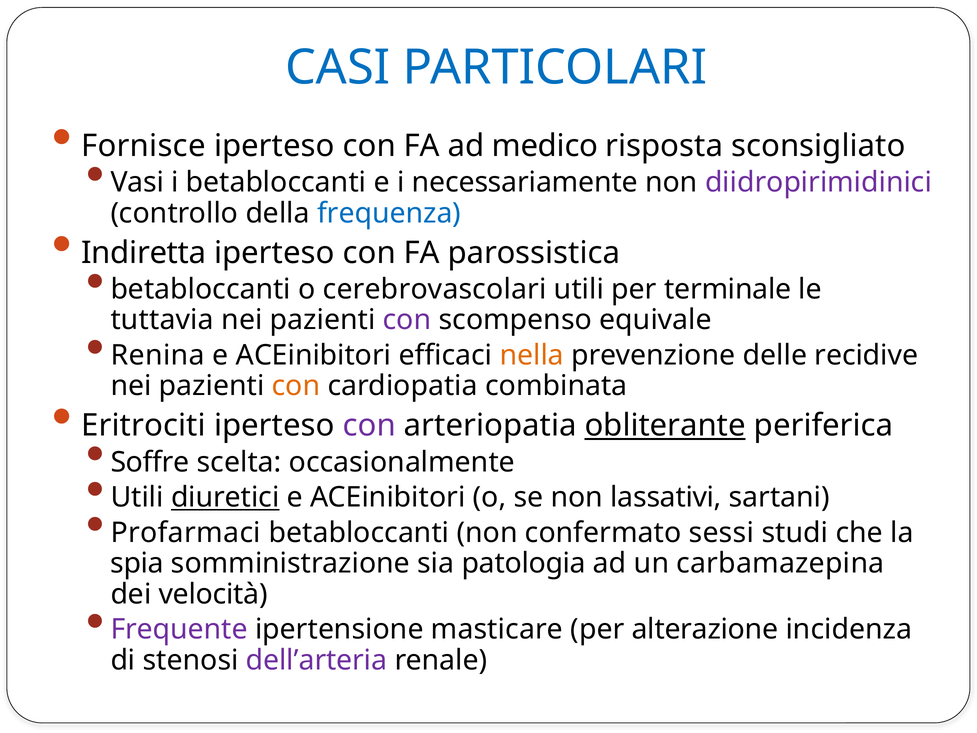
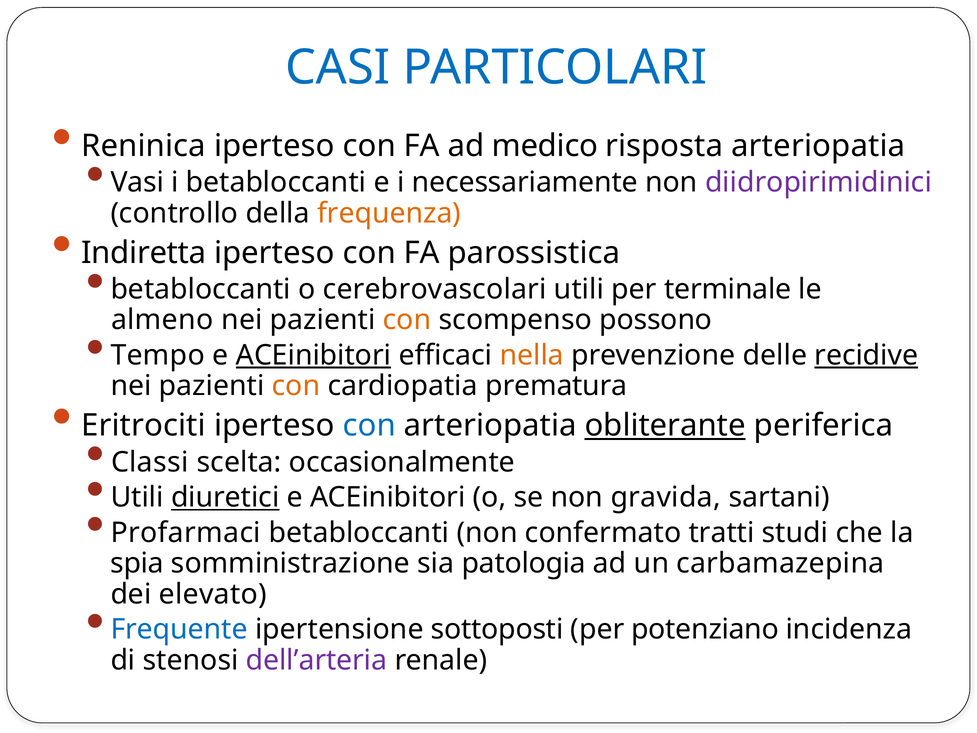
Fornisce: Fornisce -> Reninica
risposta sconsigliato: sconsigliato -> arteriopatia
frequenza colour: blue -> orange
tuttavia: tuttavia -> almeno
con at (407, 320) colour: purple -> orange
equivale: equivale -> possono
Renina: Renina -> Tempo
ACEinibitori at (314, 355) underline: none -> present
recidive underline: none -> present
combinata: combinata -> prematura
con at (369, 426) colour: purple -> blue
Soffre: Soffre -> Classi
lassativi: lassativi -> gravida
sessi: sessi -> tratti
velocità: velocità -> elevato
Frequente colour: purple -> blue
masticare: masticare -> sottoposti
alterazione: alterazione -> potenziano
